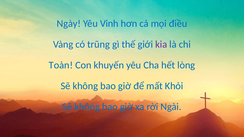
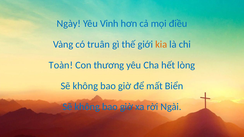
trũng: trũng -> truân
kia colour: purple -> orange
khuyến: khuyến -> thương
Khỏi: Khỏi -> Biển
